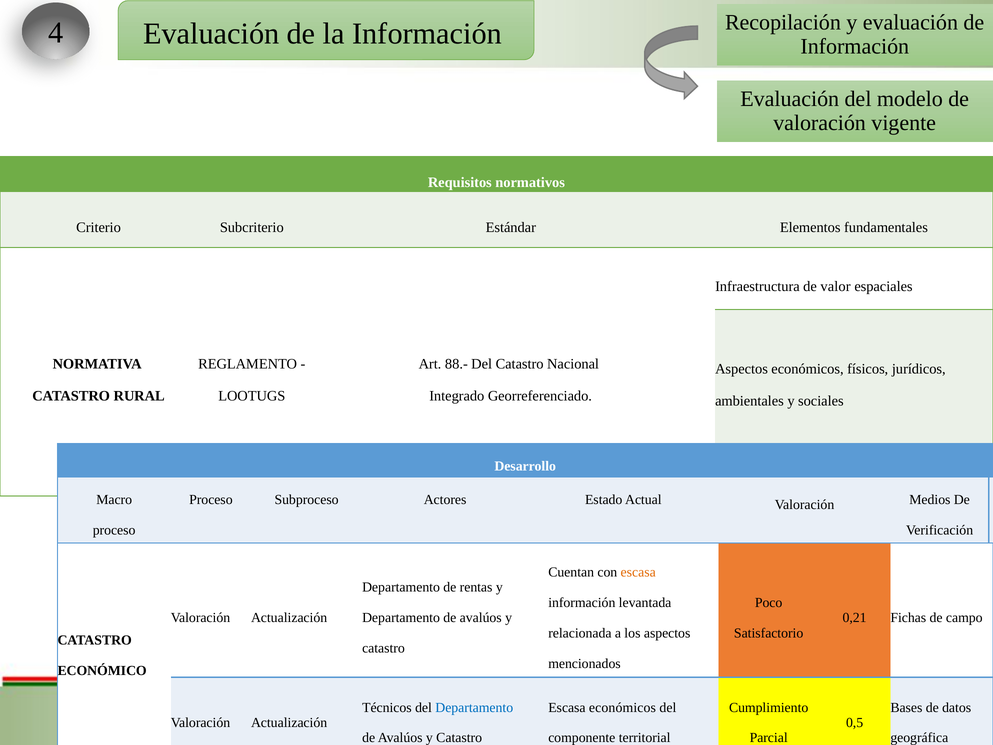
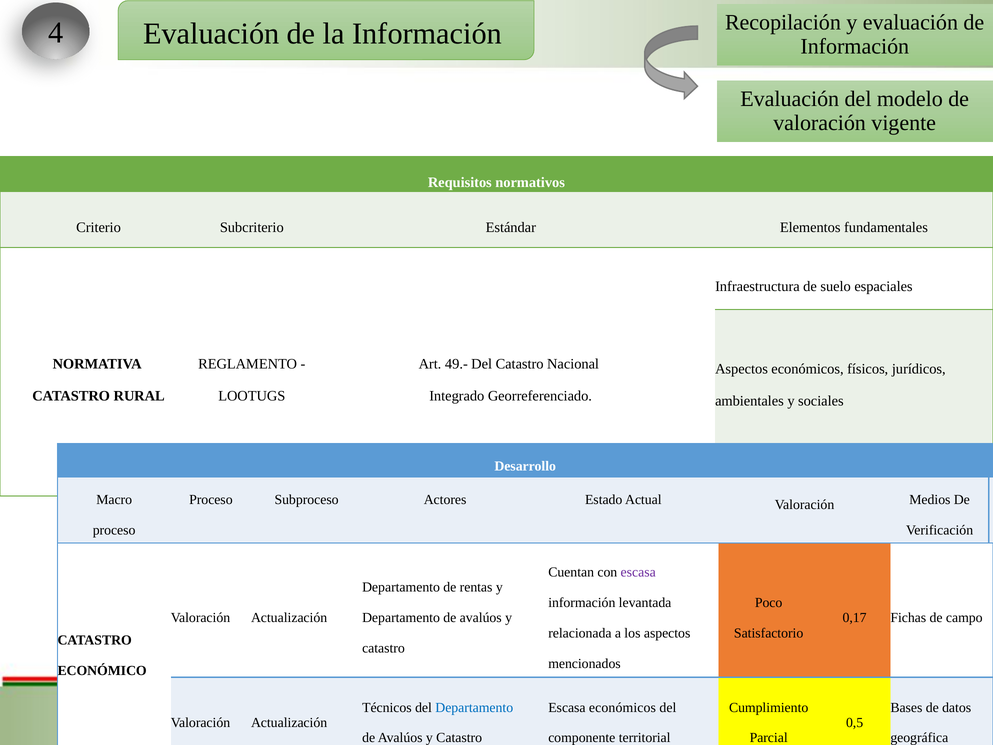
valor: valor -> suelo
88.-: 88.- -> 49.-
escasa at (638, 572) colour: orange -> purple
0,21: 0,21 -> 0,17
